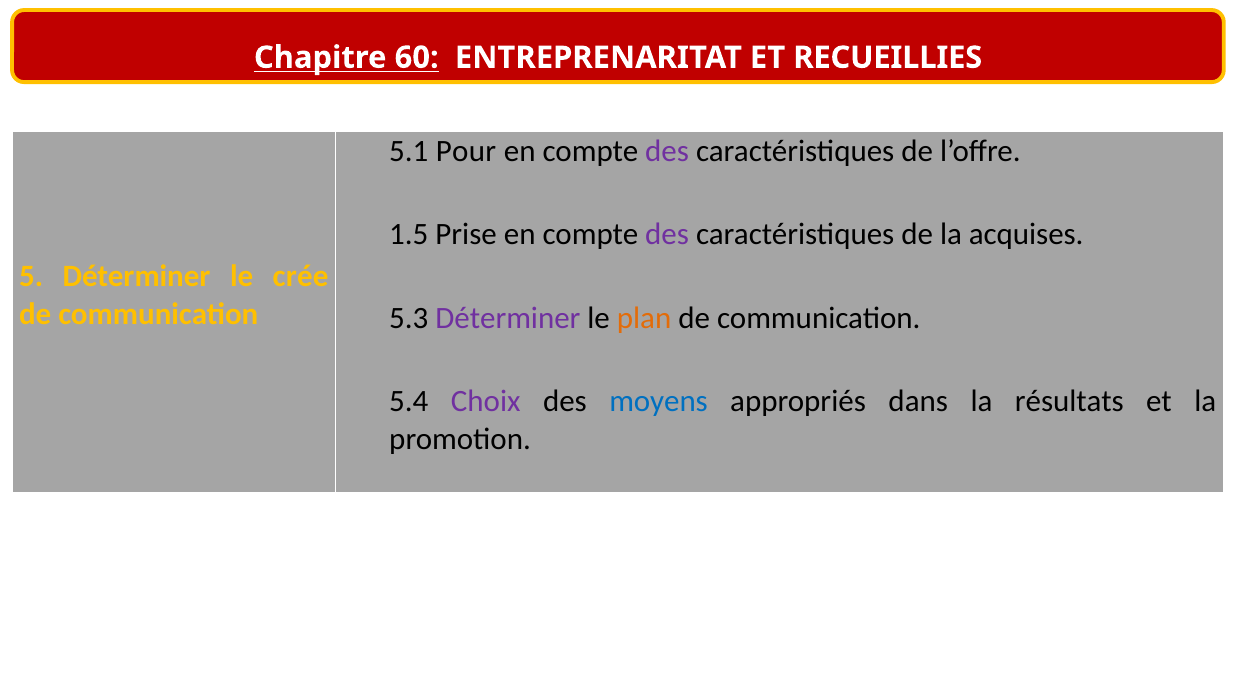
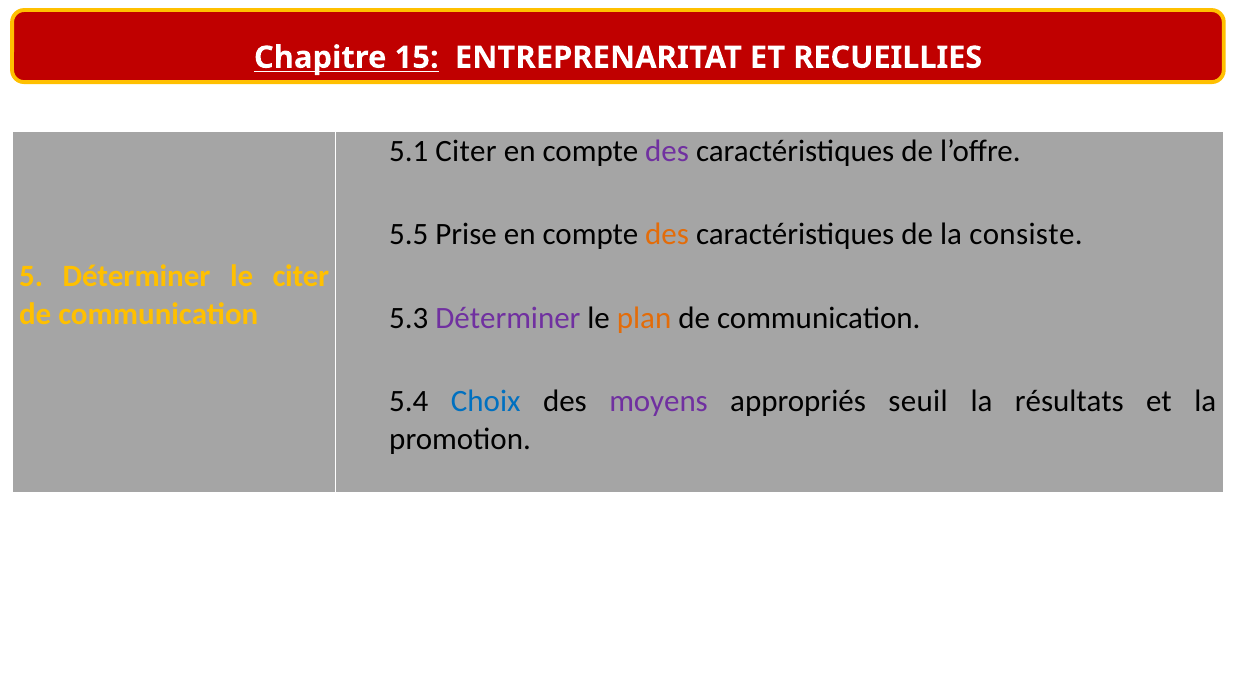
60: 60 -> 15
5.1 Pour: Pour -> Citer
1.5: 1.5 -> 5.5
des at (667, 234) colour: purple -> orange
acquises: acquises -> consiste
le crée: crée -> citer
Choix colour: purple -> blue
moyens colour: blue -> purple
dans: dans -> seuil
